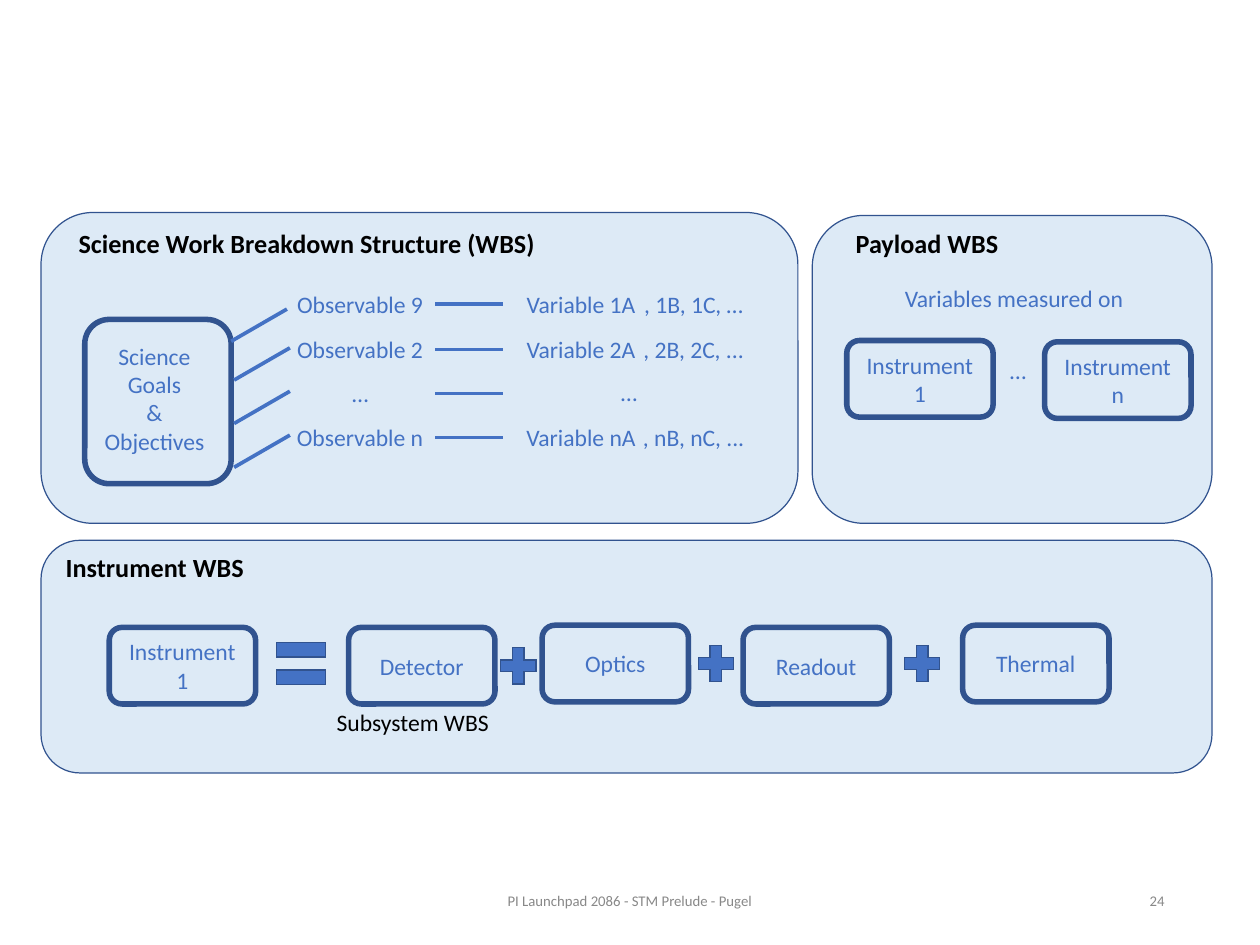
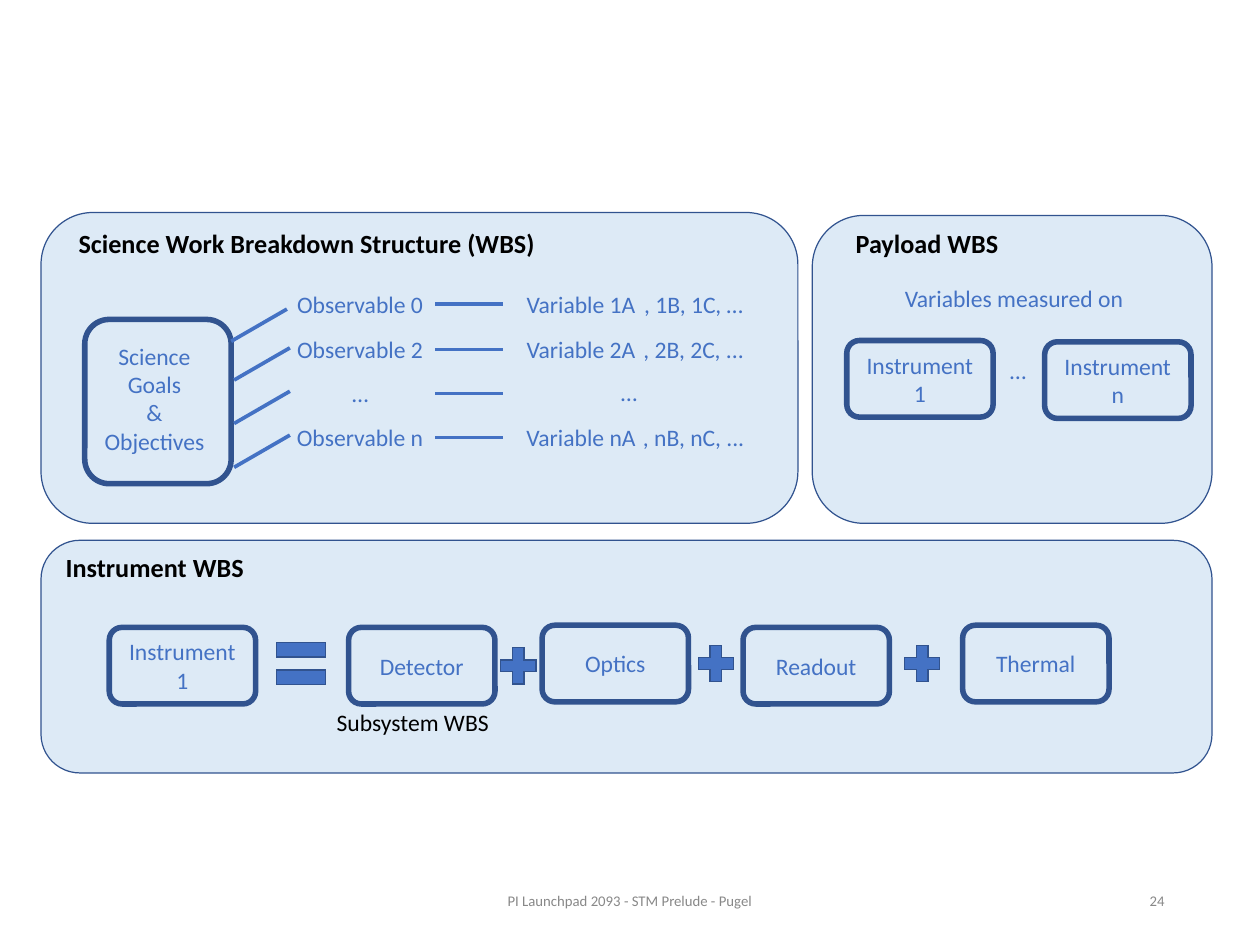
9: 9 -> 0
2086: 2086 -> 2093
